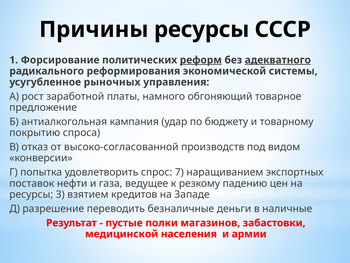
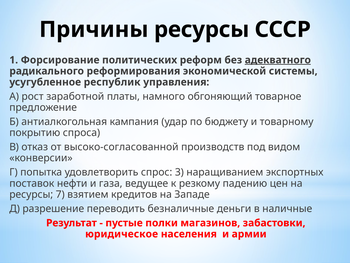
реформ underline: present -> none
рыночных: рыночных -> республик
7: 7 -> 3
3: 3 -> 7
медицинской: медицинской -> юридическое
